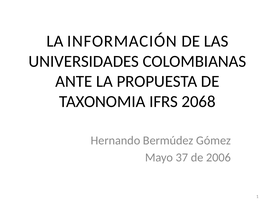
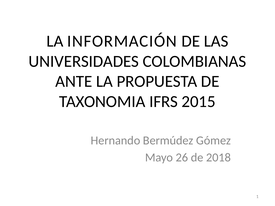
2068: 2068 -> 2015
37: 37 -> 26
2006: 2006 -> 2018
